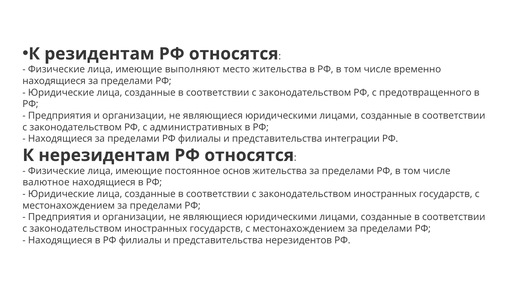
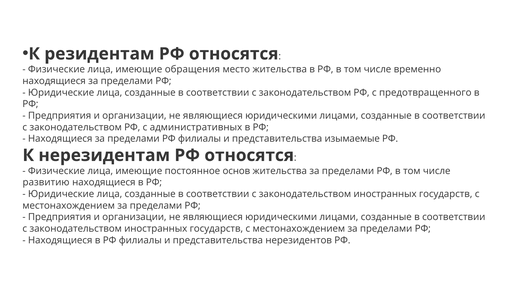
выполняют: выполняют -> обращения
интеграции: интеграции -> изымаемые
валютное: валютное -> развитию
